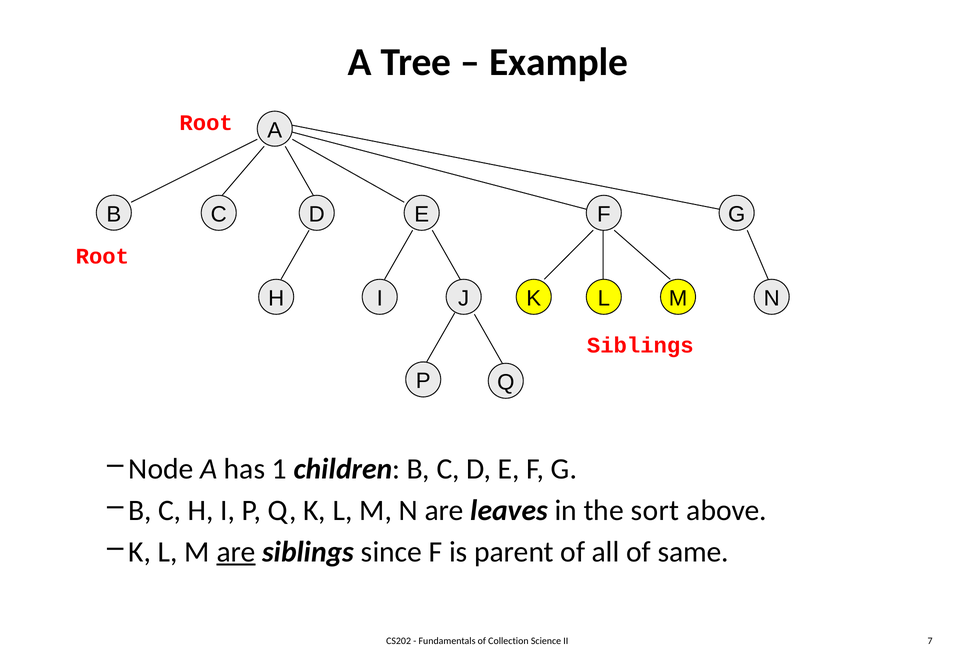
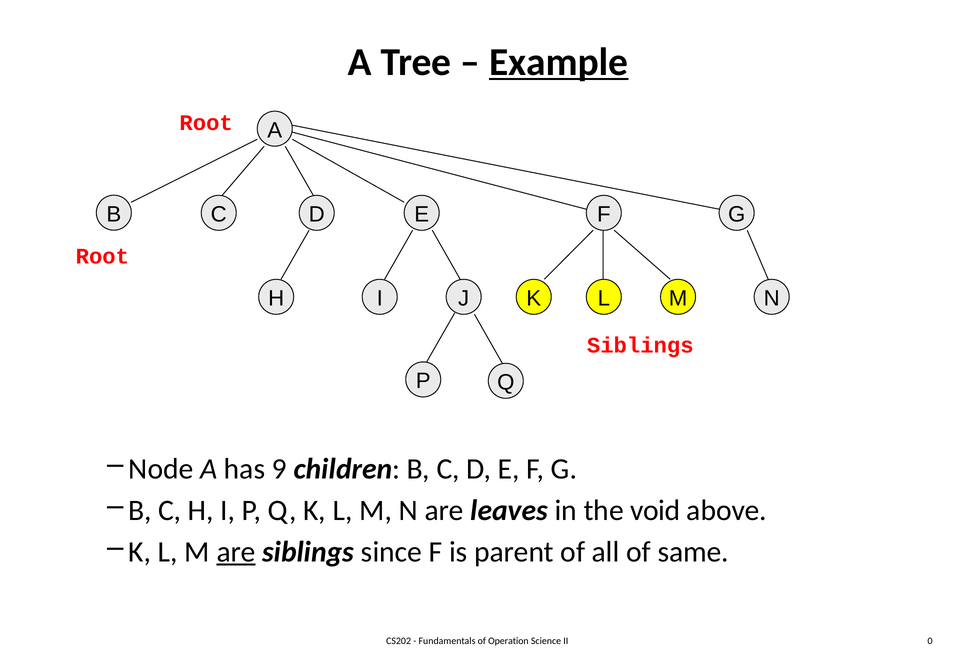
Example underline: none -> present
1: 1 -> 9
sort: sort -> void
Collection: Collection -> Operation
7: 7 -> 0
